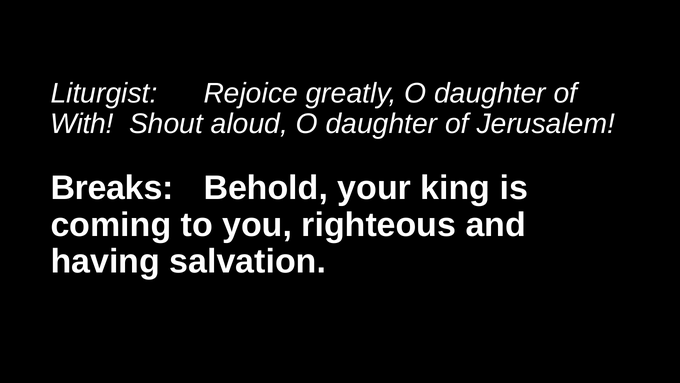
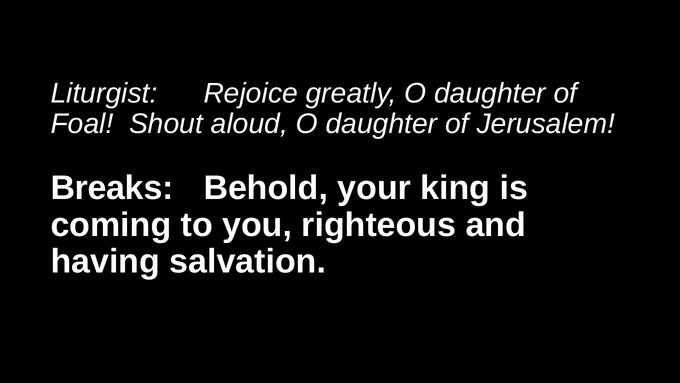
With: With -> Foal
